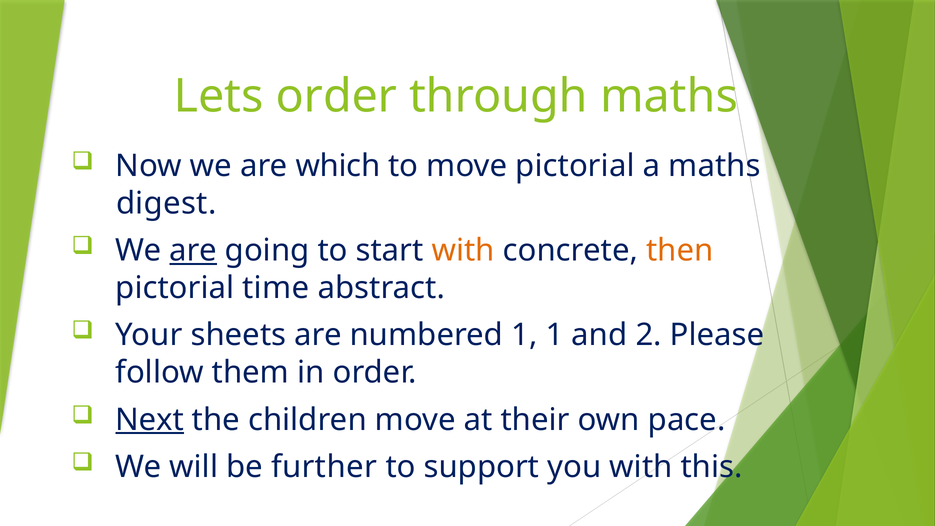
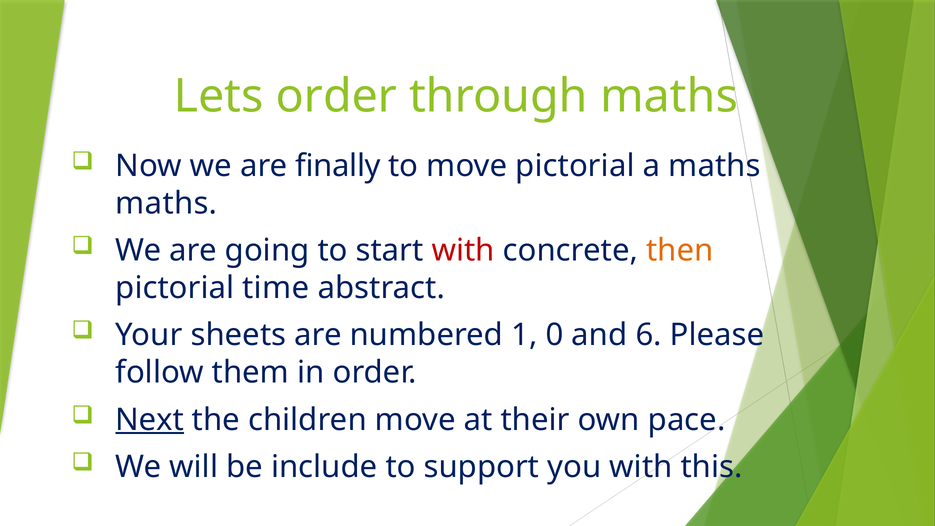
which: which -> finally
digest at (166, 203): digest -> maths
are at (193, 251) underline: present -> none
with at (463, 251) colour: orange -> red
1 1: 1 -> 0
2: 2 -> 6
further: further -> include
